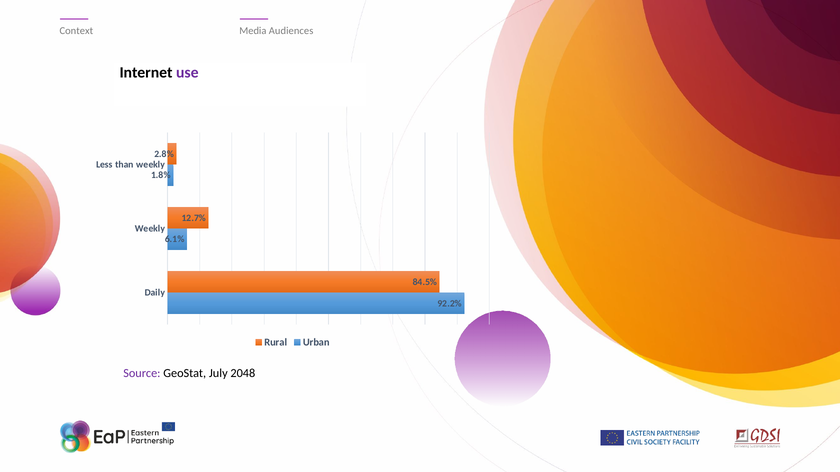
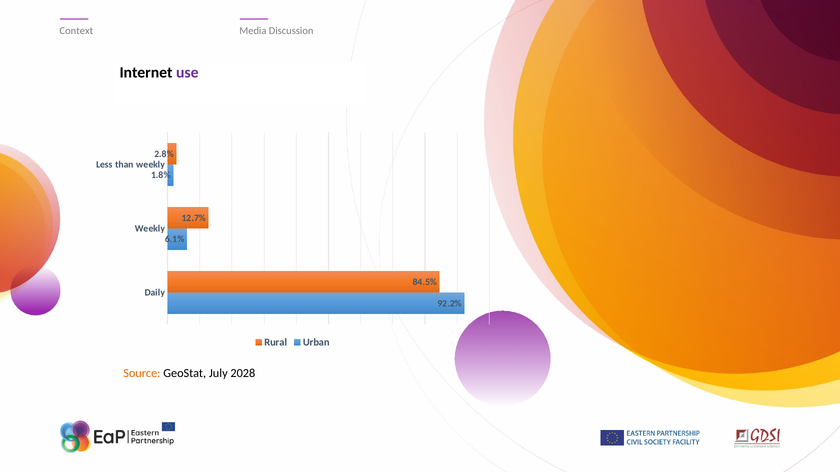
Audiences: Audiences -> Discussion
Source colour: purple -> orange
2048: 2048 -> 2028
